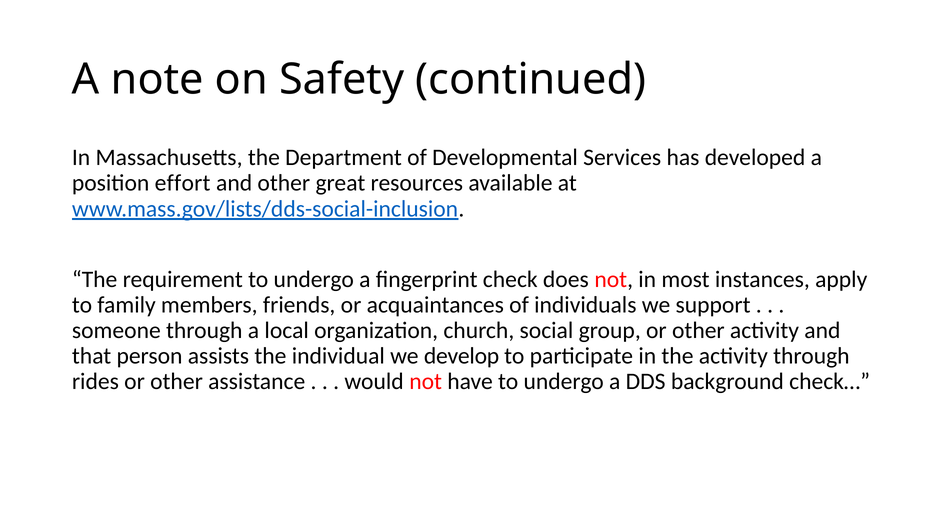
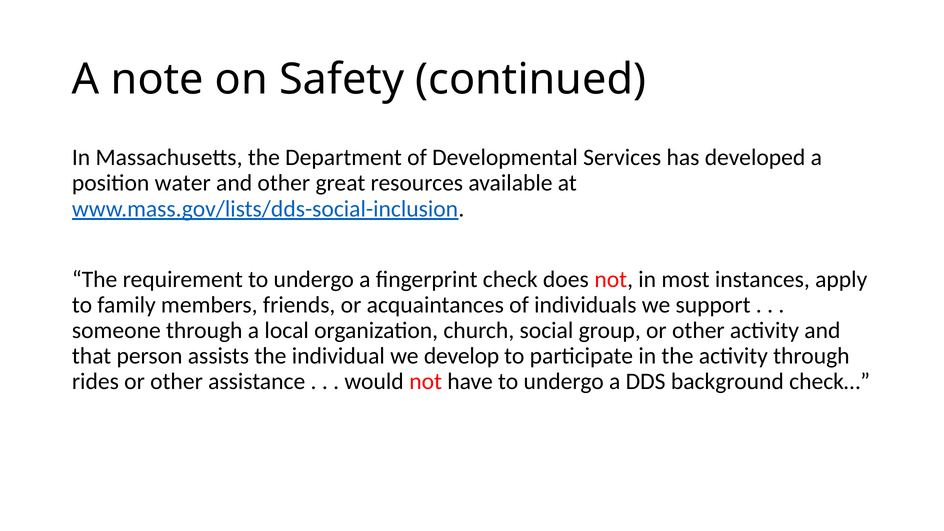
effort: effort -> water
